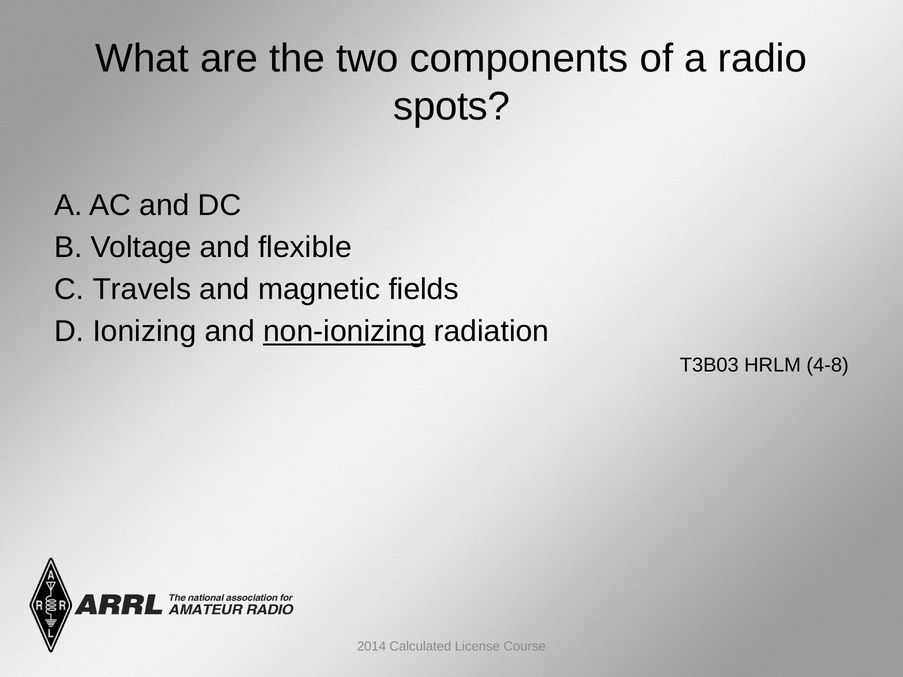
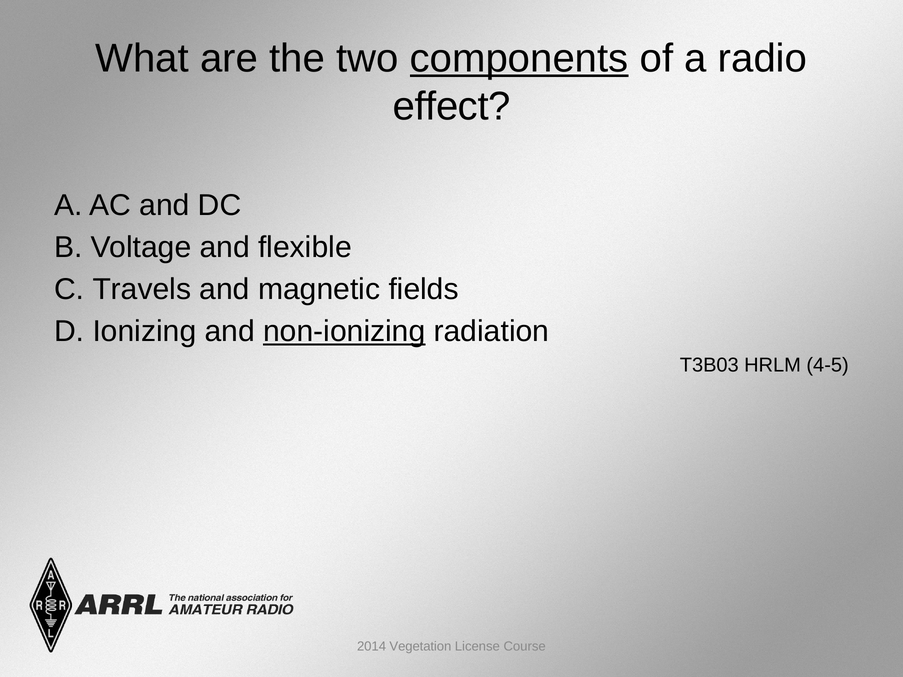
components underline: none -> present
spots: spots -> effect
4-8: 4-8 -> 4-5
Calculated: Calculated -> Vegetation
